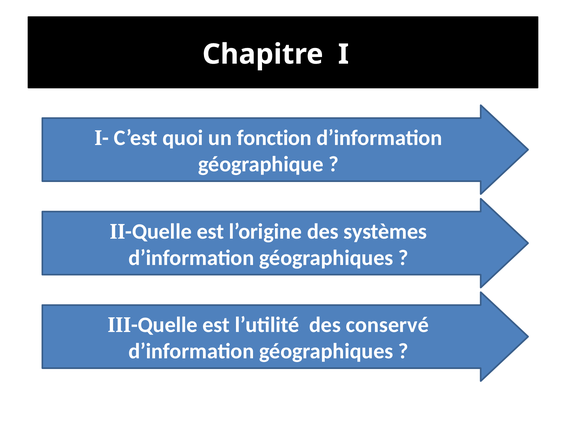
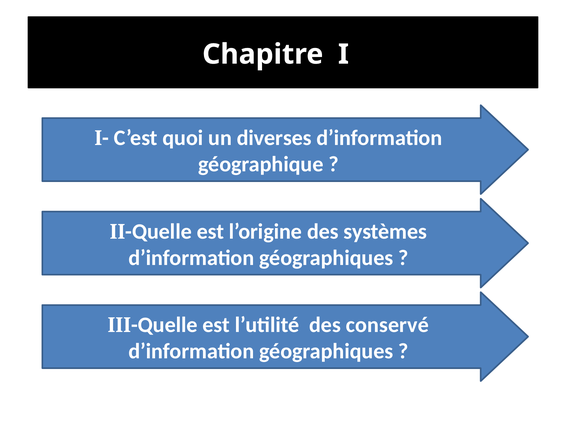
fonction: fonction -> diverses
